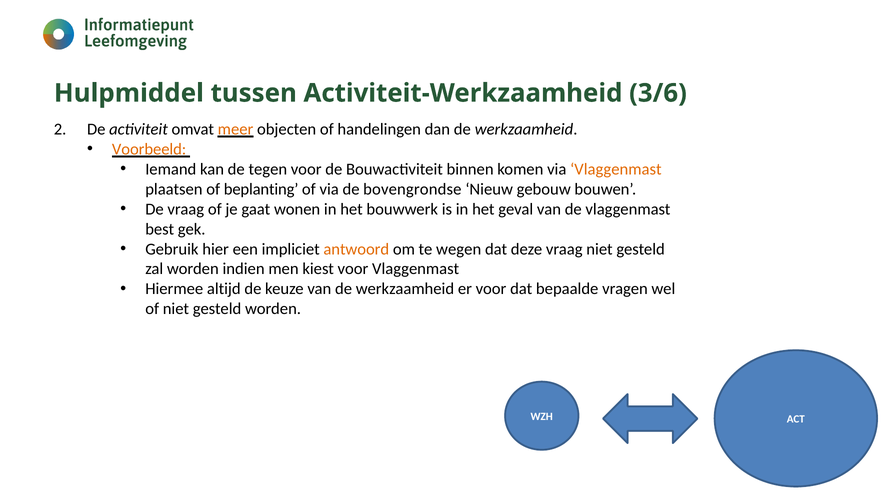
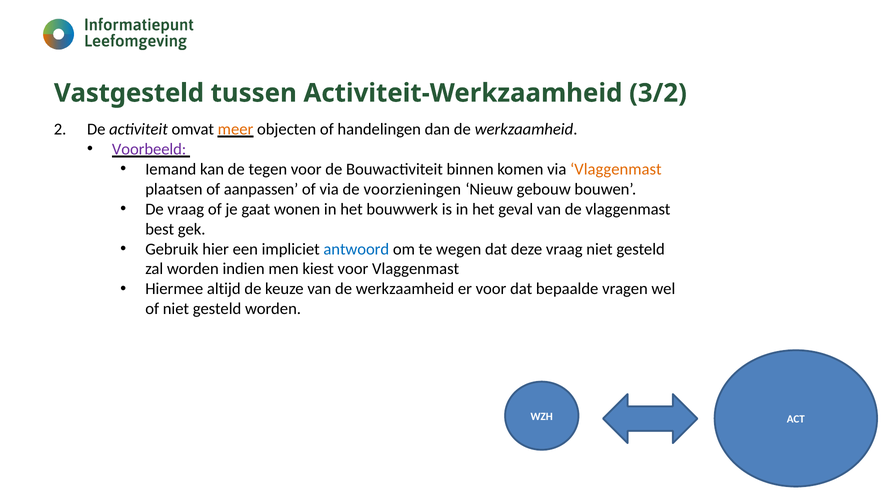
Hulpmiddel: Hulpmiddel -> Vastgesteld
3/6: 3/6 -> 3/2
Voorbeeld colour: orange -> purple
beplanting: beplanting -> aanpassen
bovengrondse: bovengrondse -> voorzieningen
antwoord colour: orange -> blue
